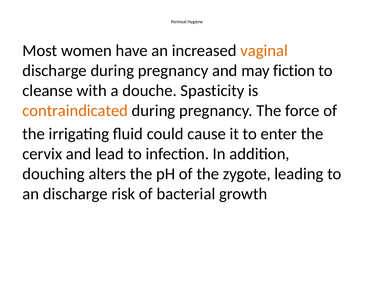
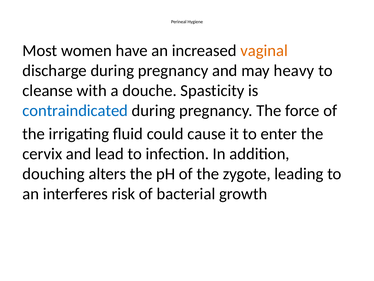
fiction: fiction -> heavy
contraindicated colour: orange -> blue
an discharge: discharge -> interferes
